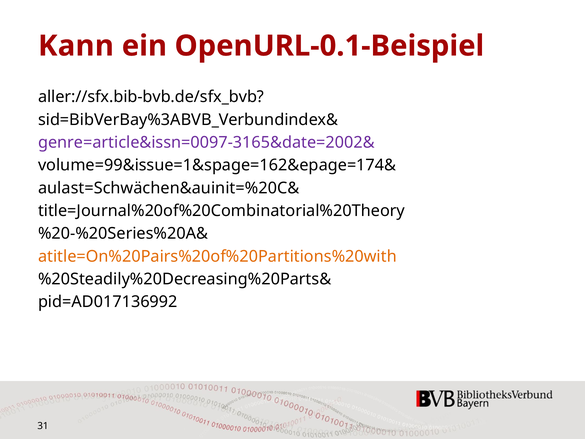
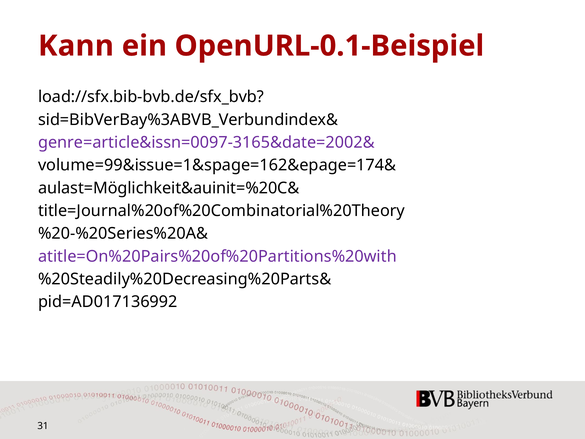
aller://sfx.bib-bvb.de/sfx_bvb: aller://sfx.bib-bvb.de/sfx_bvb -> load://sfx.bib-bvb.de/sfx_bvb
aulast=Schwächen&auinit=%20C&: aulast=Schwächen&auinit=%20C& -> aulast=Möglichkeit&auinit=%20C&
atitle=On%20Pairs%20of%20Partitions%20with colour: orange -> purple
